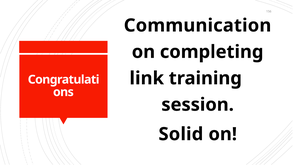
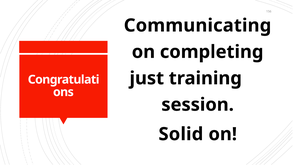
Communication: Communication -> Communicating
link: link -> just
